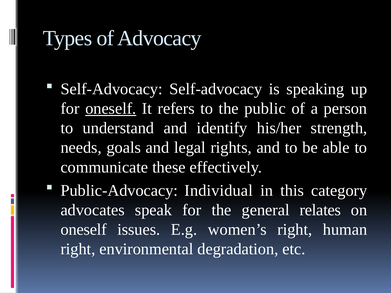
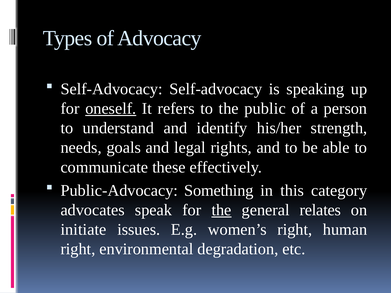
Individual: Individual -> Something
the at (221, 210) underline: none -> present
oneself at (84, 230): oneself -> initiate
